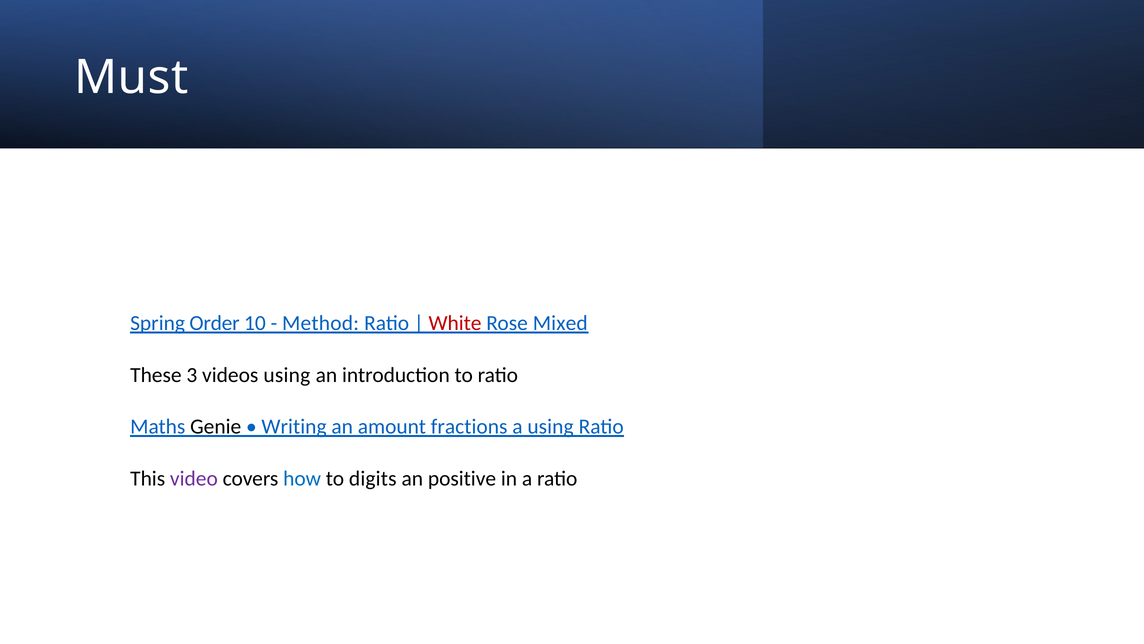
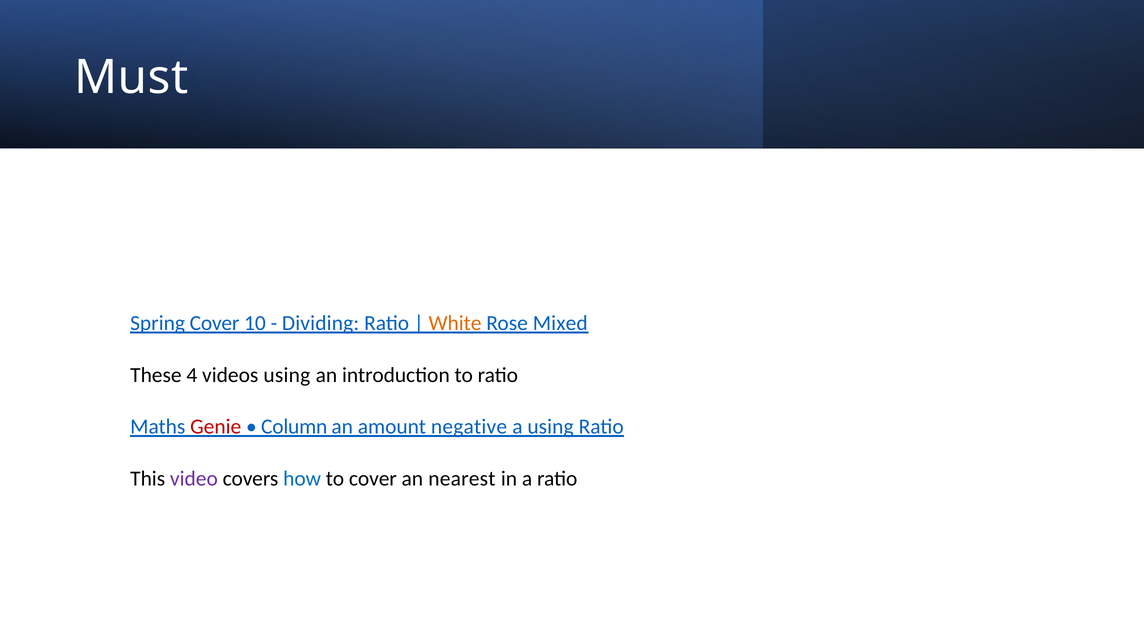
Spring Order: Order -> Cover
Method: Method -> Dividing
White colour: red -> orange
3: 3 -> 4
Genie colour: black -> red
Writing: Writing -> Column
fractions: fractions -> negative
to digits: digits -> cover
positive: positive -> nearest
